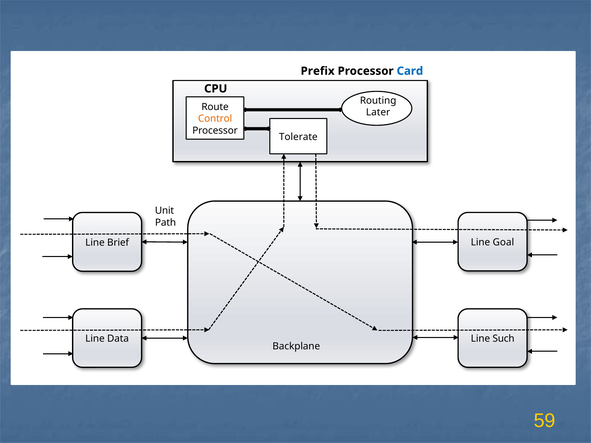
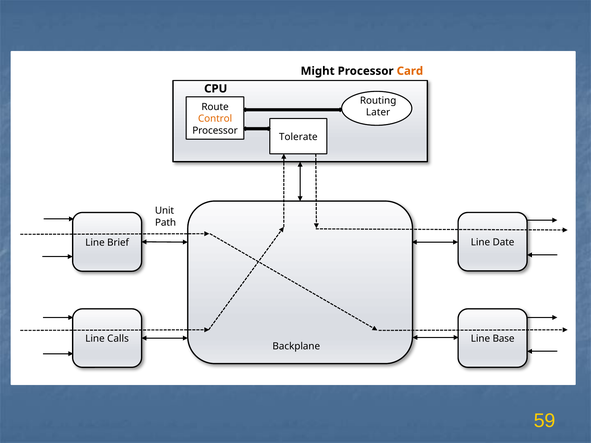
Prefix: Prefix -> Might
Card colour: blue -> orange
Goal: Goal -> Date
Data: Data -> Calls
Such: Such -> Base
